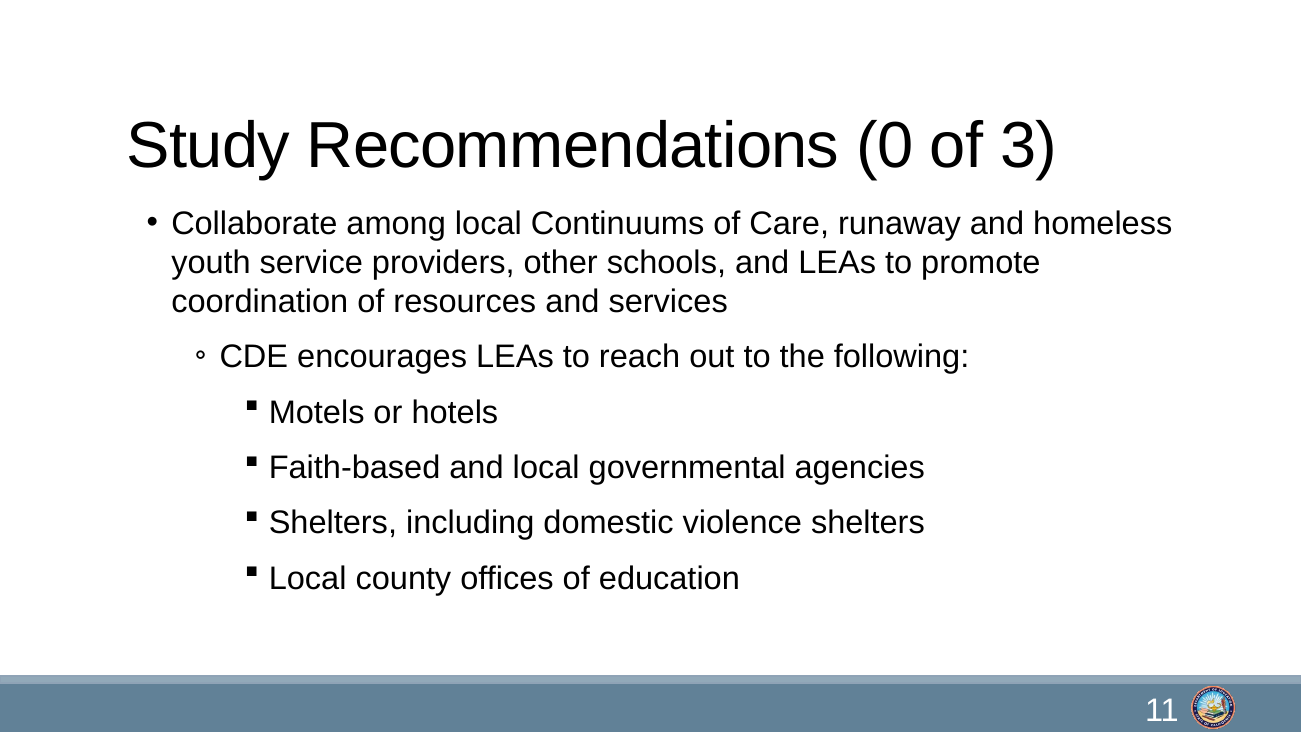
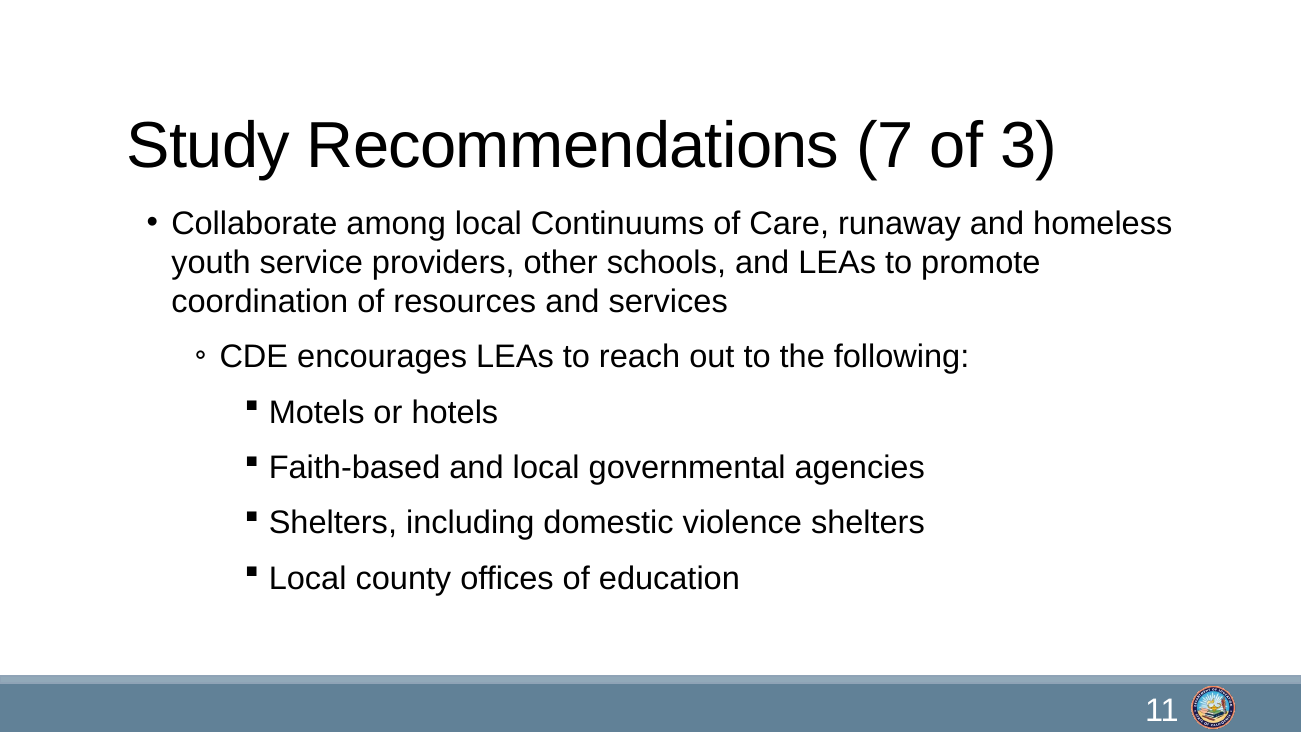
0: 0 -> 7
